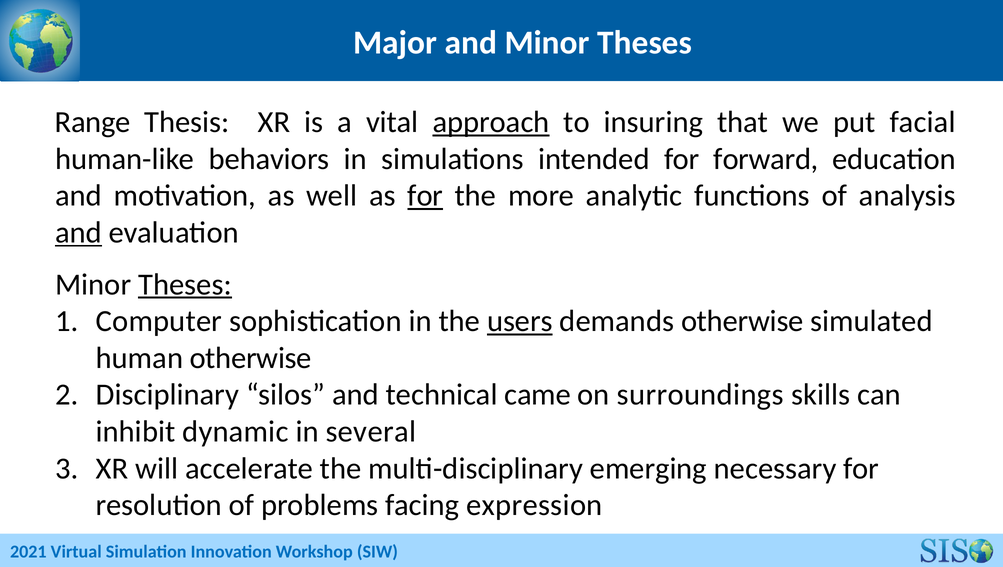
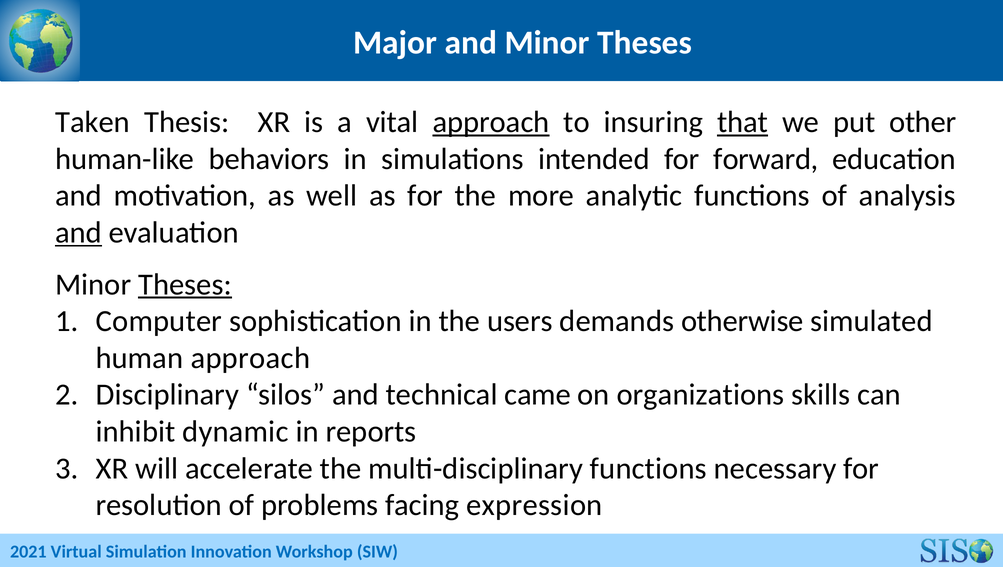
Range: Range -> Taken
that underline: none -> present
facial: facial -> other
for at (425, 196) underline: present -> none
users underline: present -> none
human otherwise: otherwise -> approach
surroundings: surroundings -> organizations
several: several -> reports
multi-disciplinary emerging: emerging -> functions
